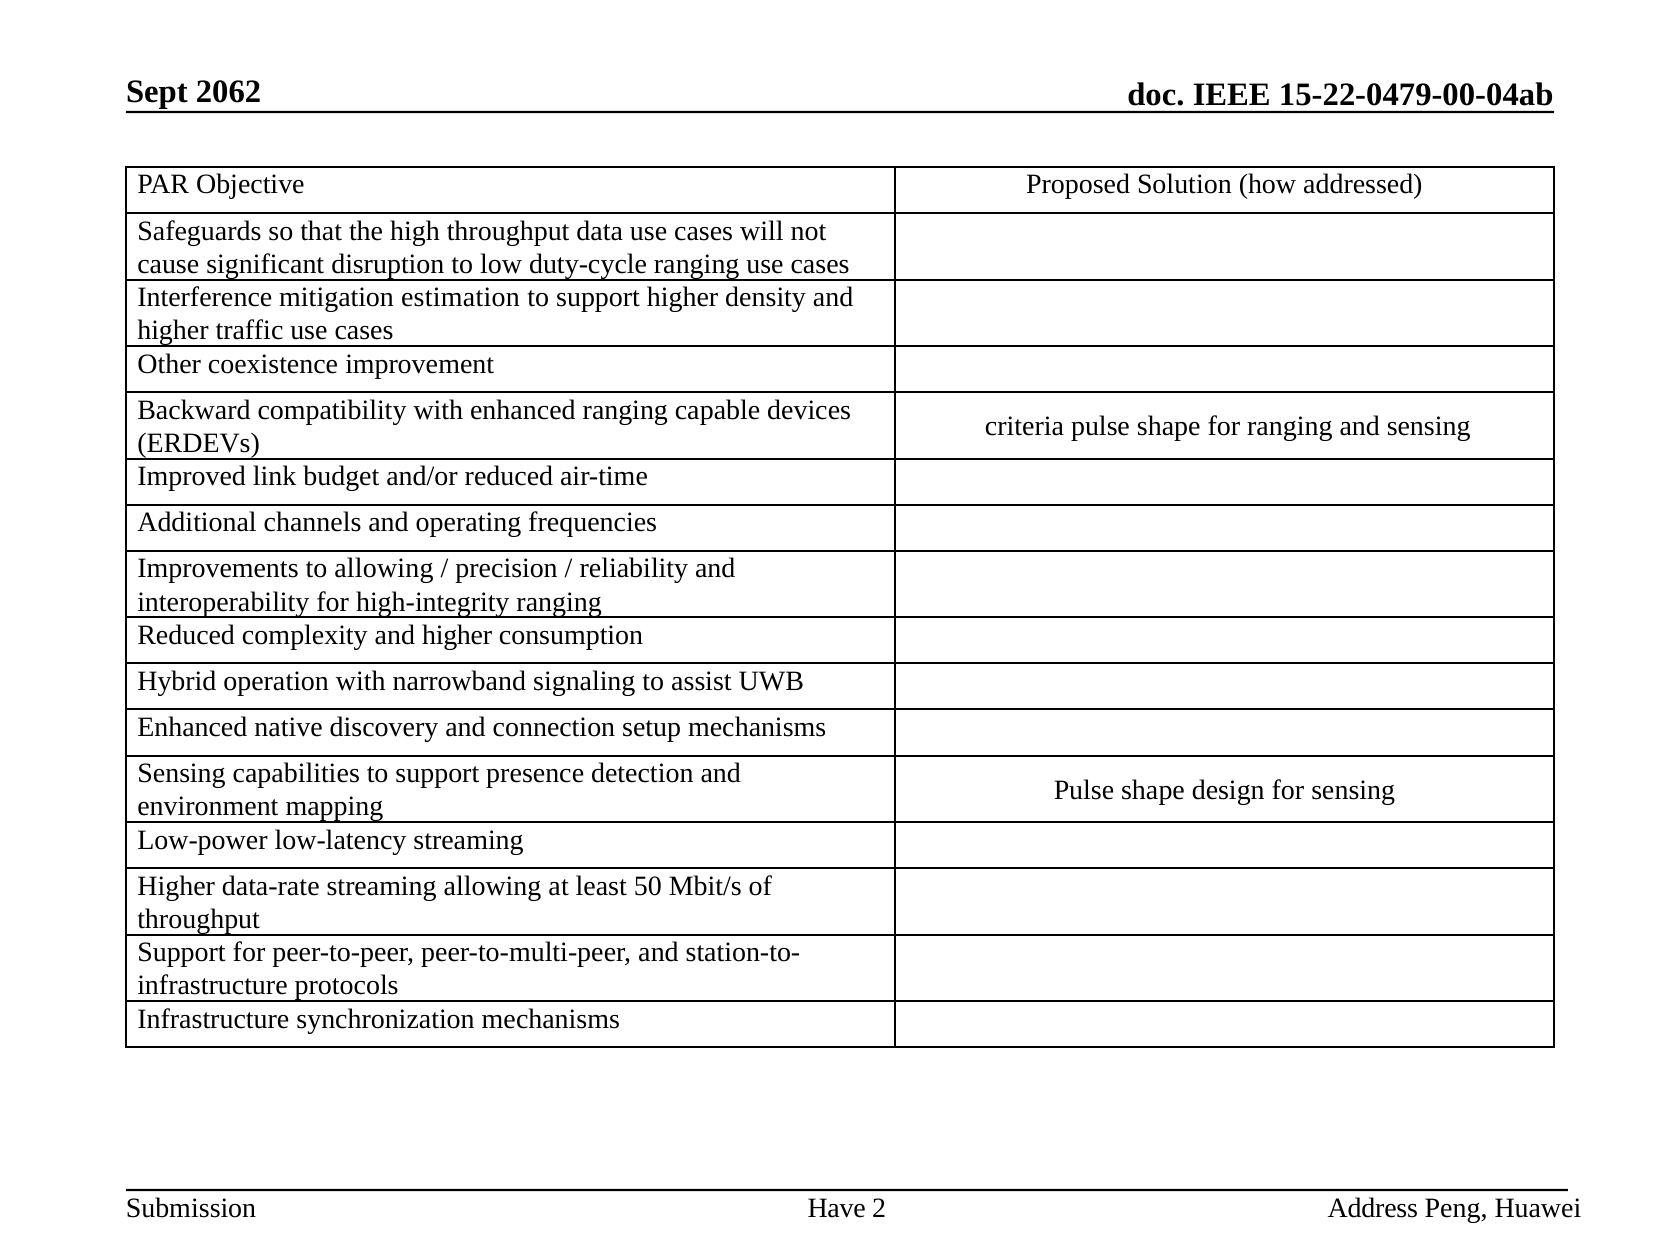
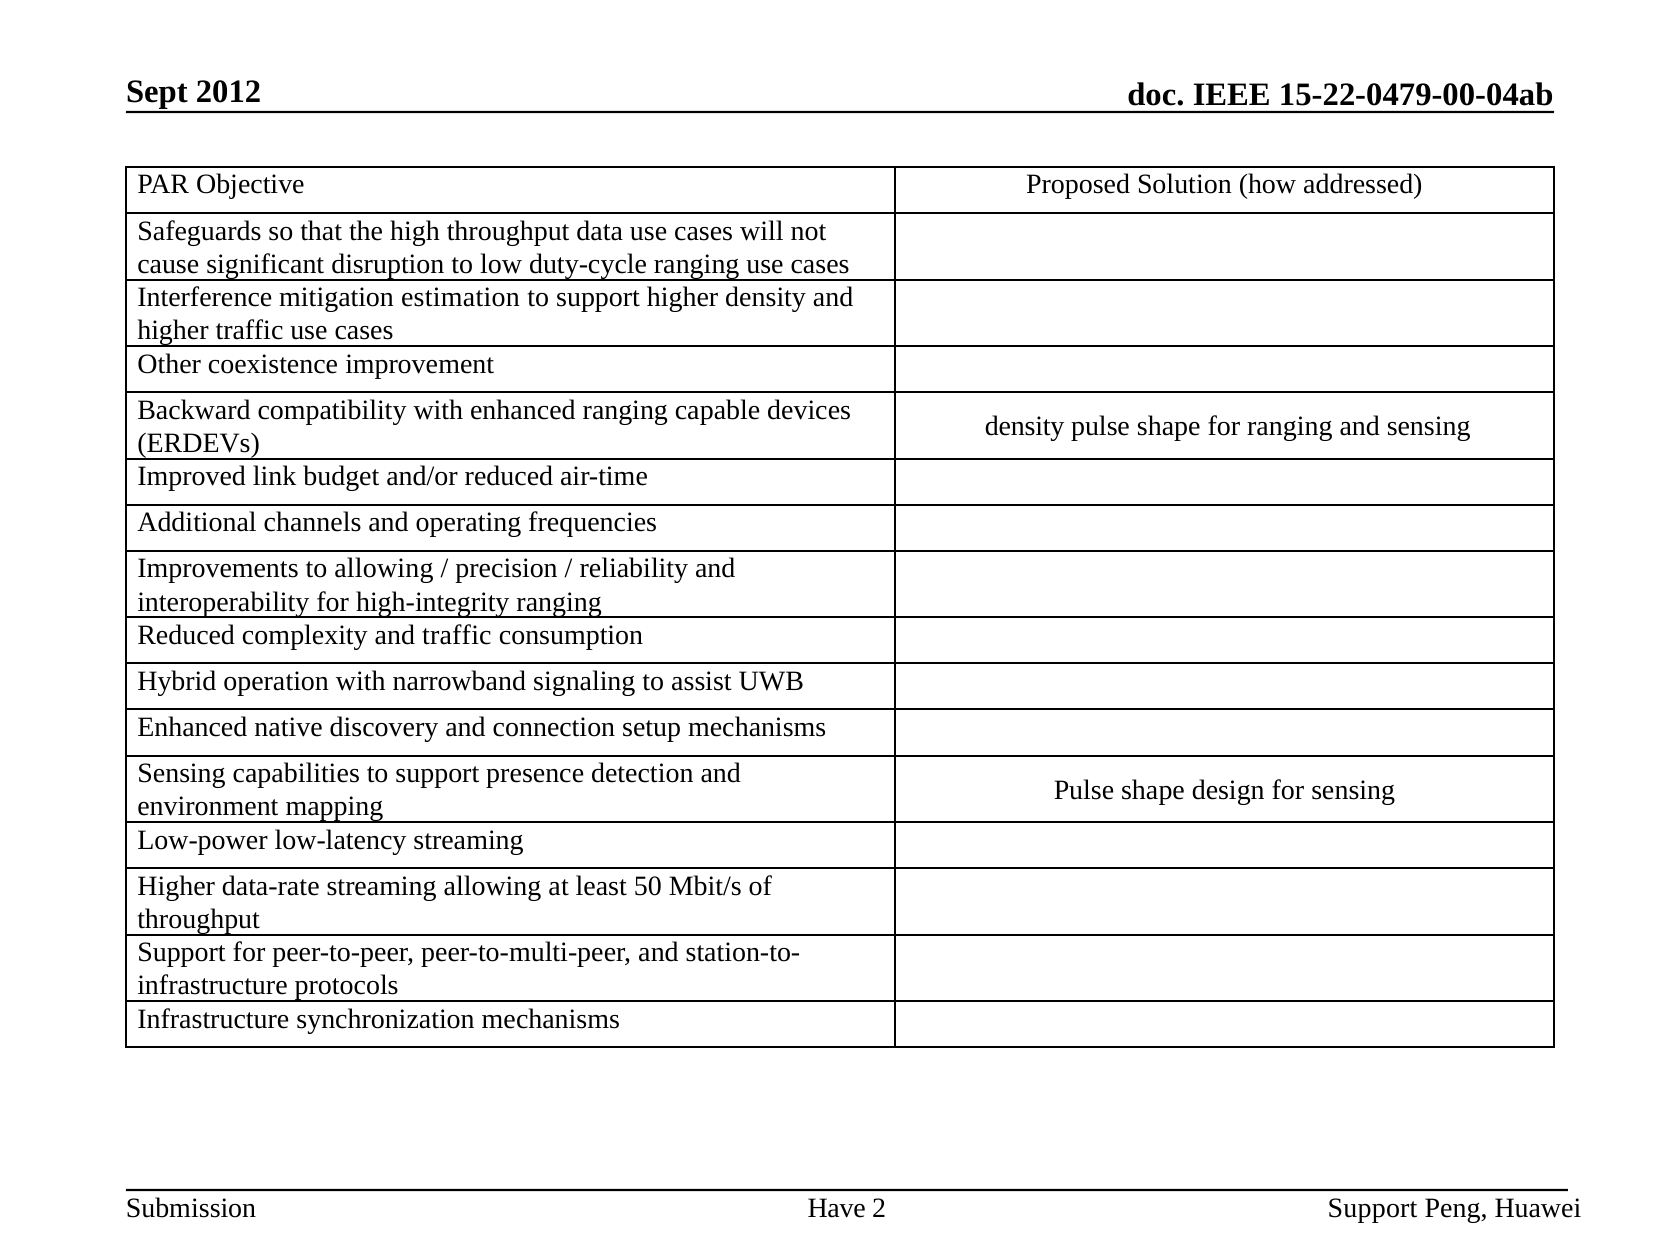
2062: 2062 -> 2012
criteria at (1025, 427): criteria -> density
complexity and higher: higher -> traffic
Address at (1373, 1208): Address -> Support
